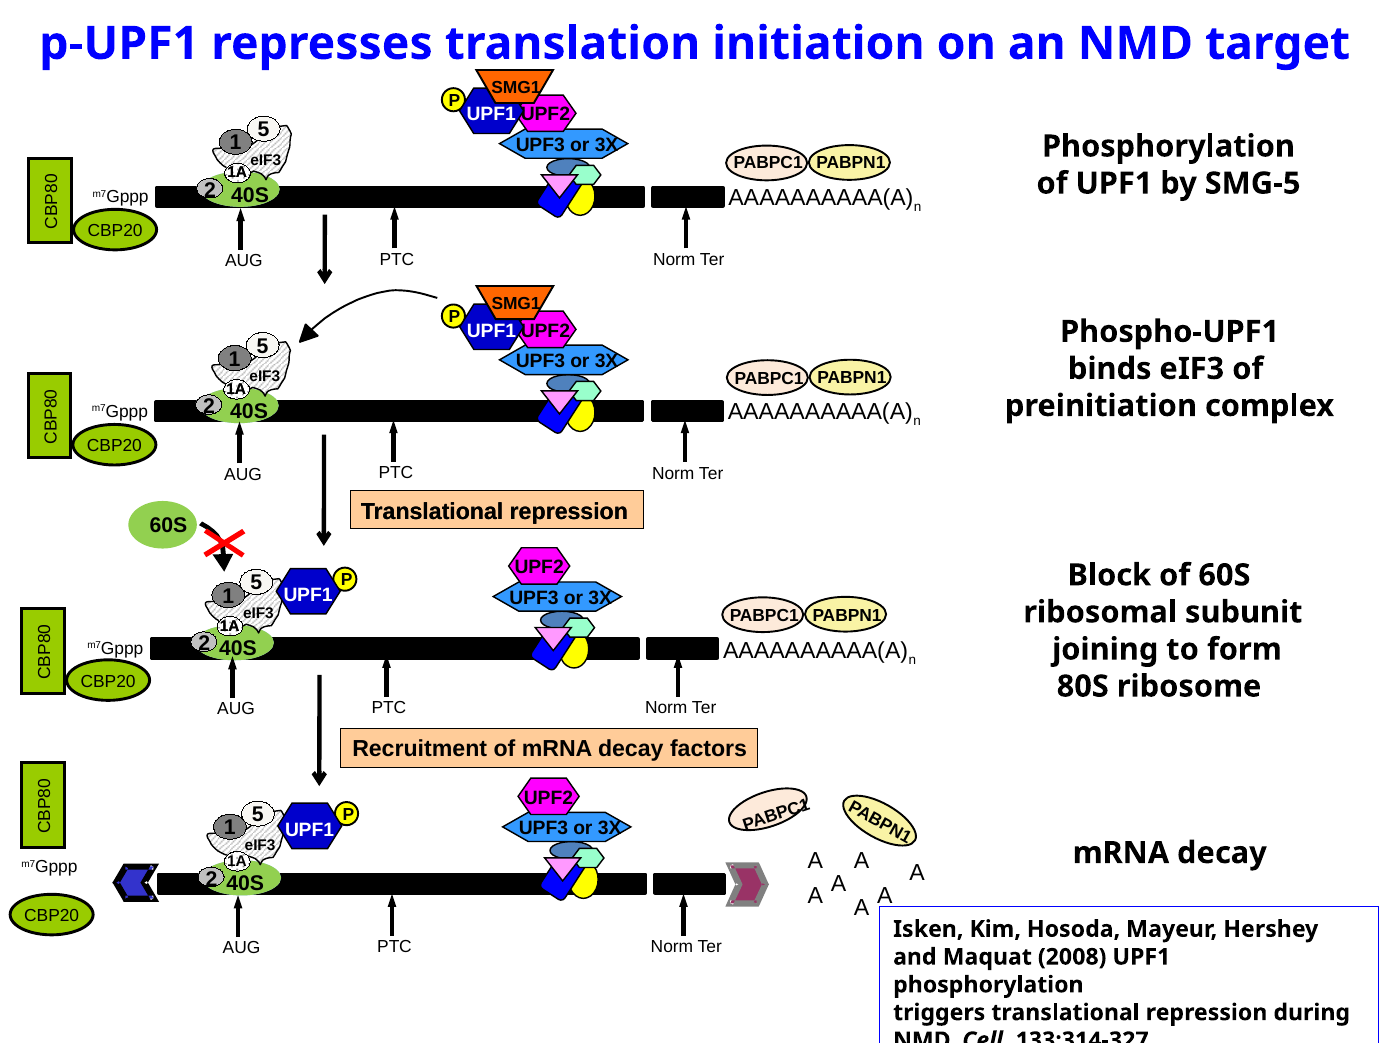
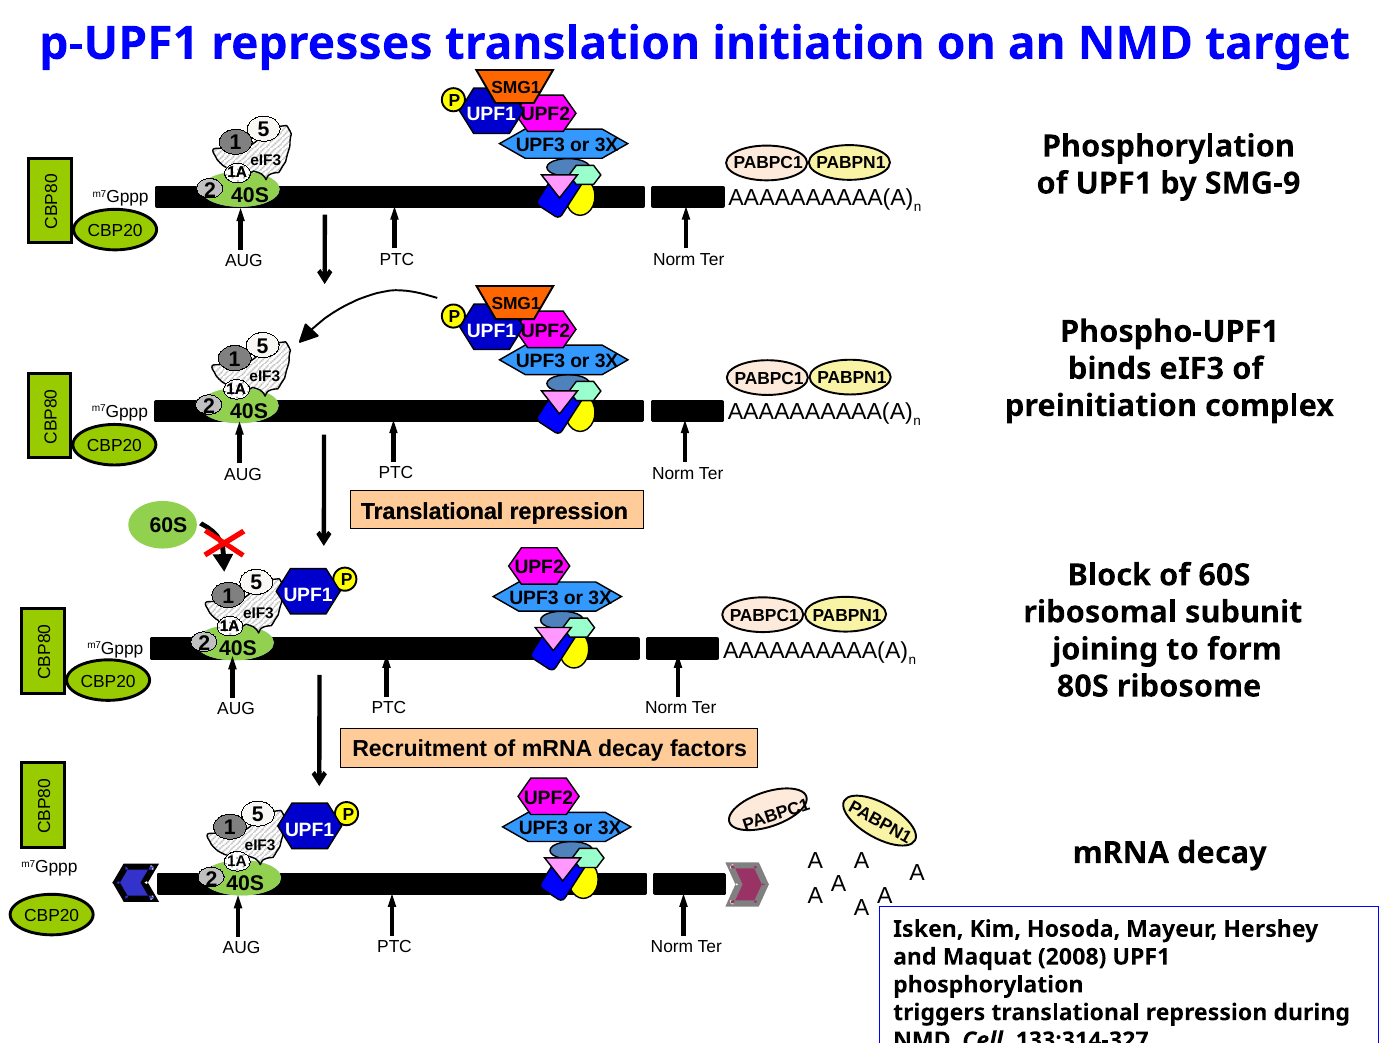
SMG-5: SMG-5 -> SMG-9
